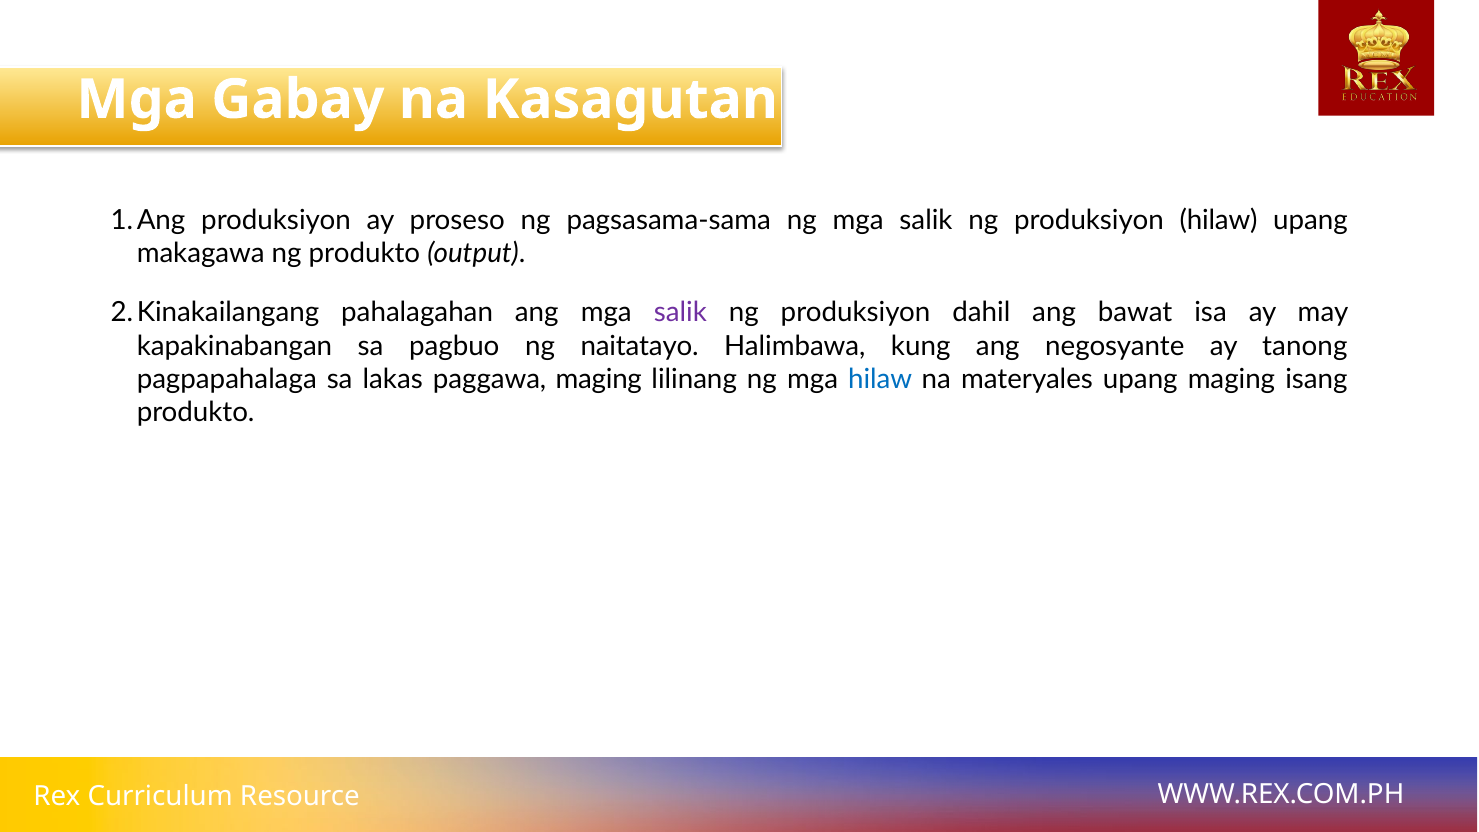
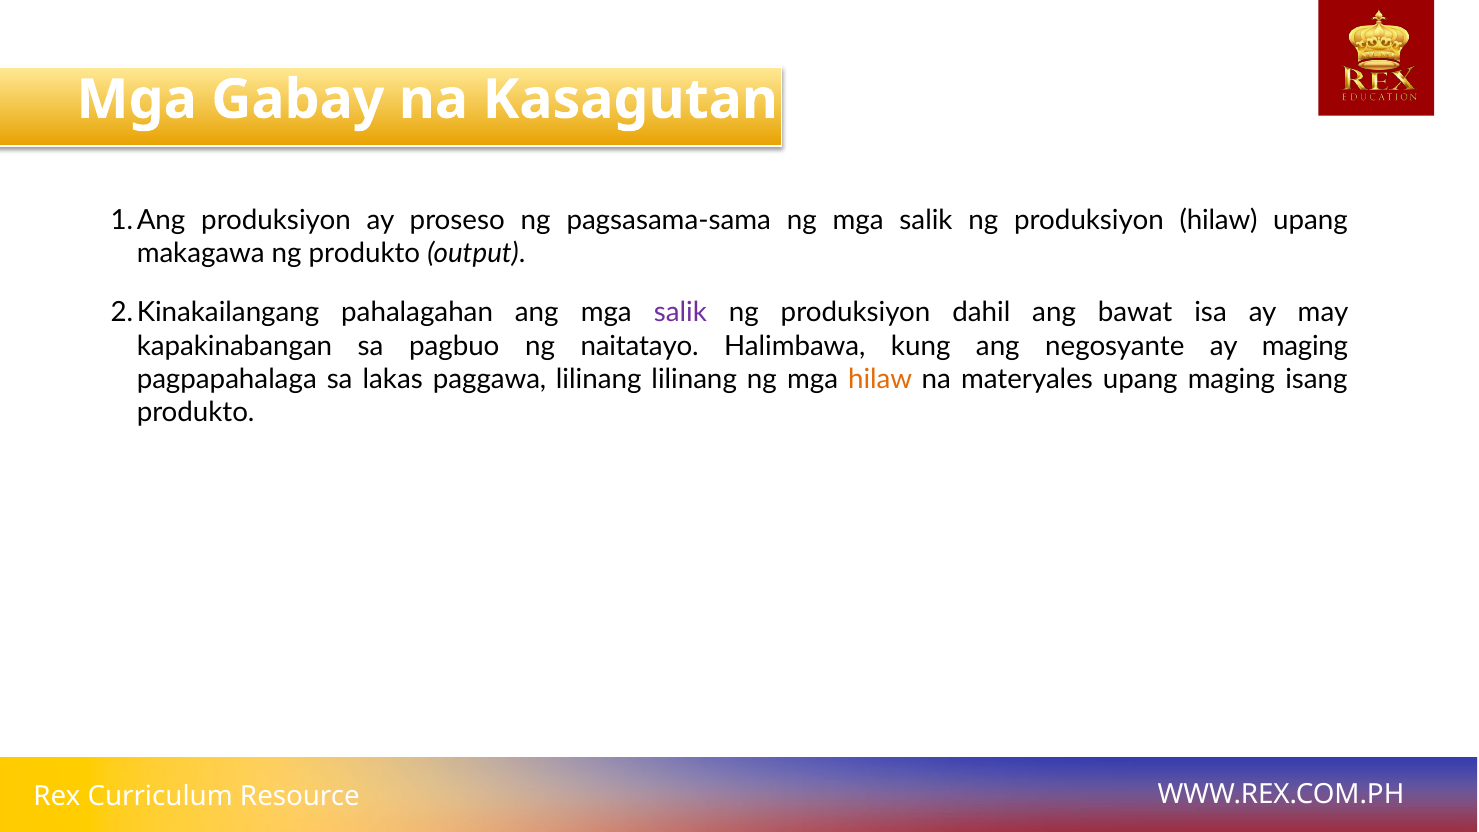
ay tanong: tanong -> maging
paggawa maging: maging -> lilinang
hilaw at (880, 379) colour: blue -> orange
